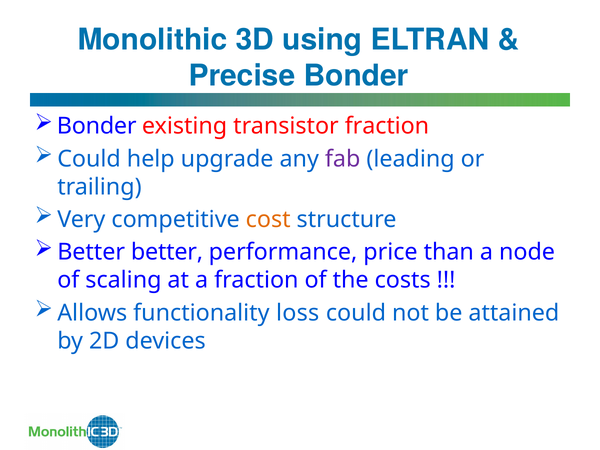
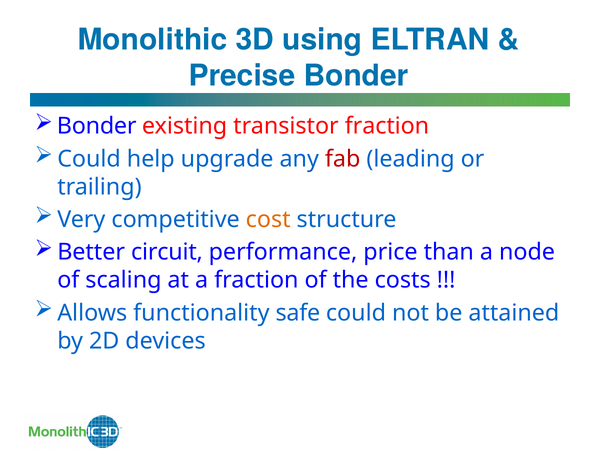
fab colour: purple -> red
Better better: better -> circuit
loss: loss -> safe
